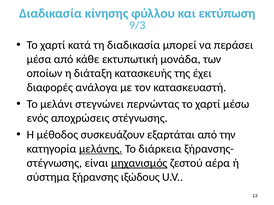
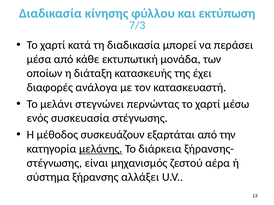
9/3: 9/3 -> 7/3
αποχρώσεις: αποχρώσεις -> συσκευασία
μηχανισμός underline: present -> none
ιξώδους: ιξώδους -> αλλάξει
